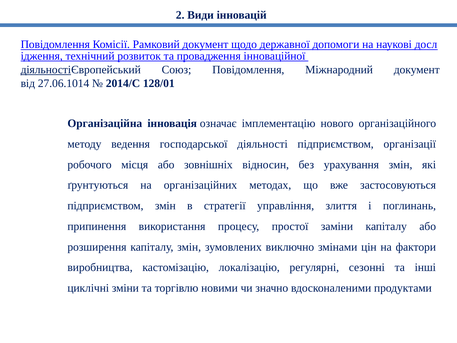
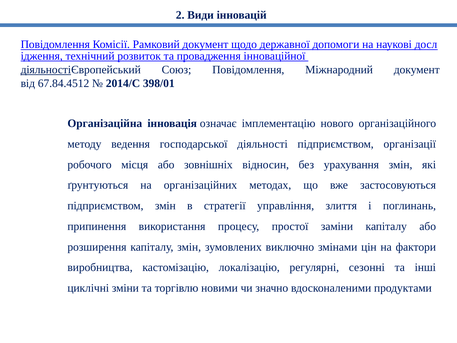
27.06.1014: 27.06.1014 -> 67.84.4512
128/01: 128/01 -> 398/01
